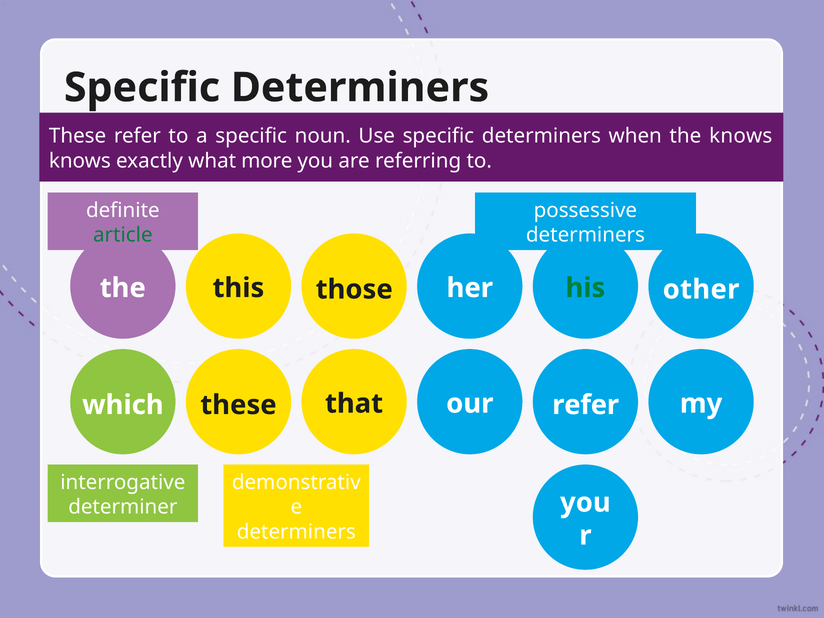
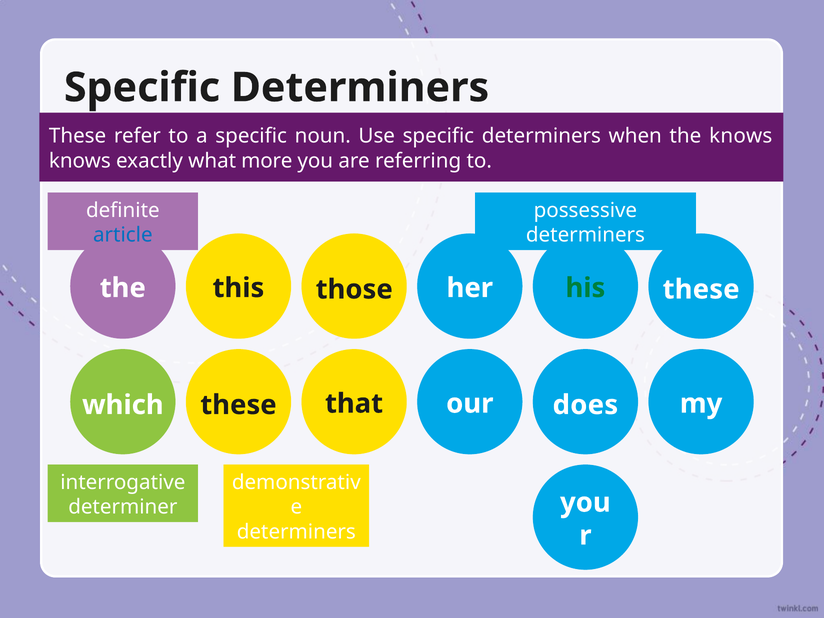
article colour: green -> blue
those other: other -> these
which these refer: refer -> does
